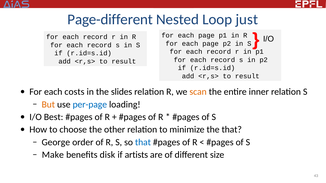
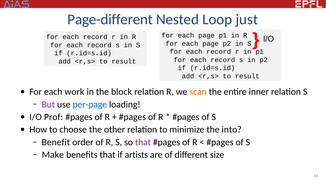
costs: costs -> work
slides: slides -> block
But colour: orange -> purple
Best: Best -> Prof
the that: that -> into
George: George -> Benefit
that at (143, 143) colour: blue -> purple
benefits disk: disk -> that
